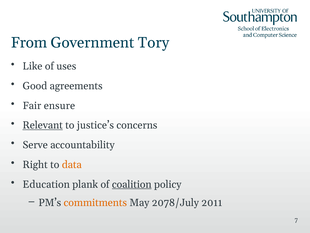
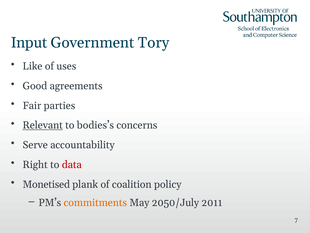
From: From -> Input
ensure: ensure -> parties
justice’s: justice’s -> bodies’s
data colour: orange -> red
Education: Education -> Monetised
coalition underline: present -> none
2078/July: 2078/July -> 2050/July
